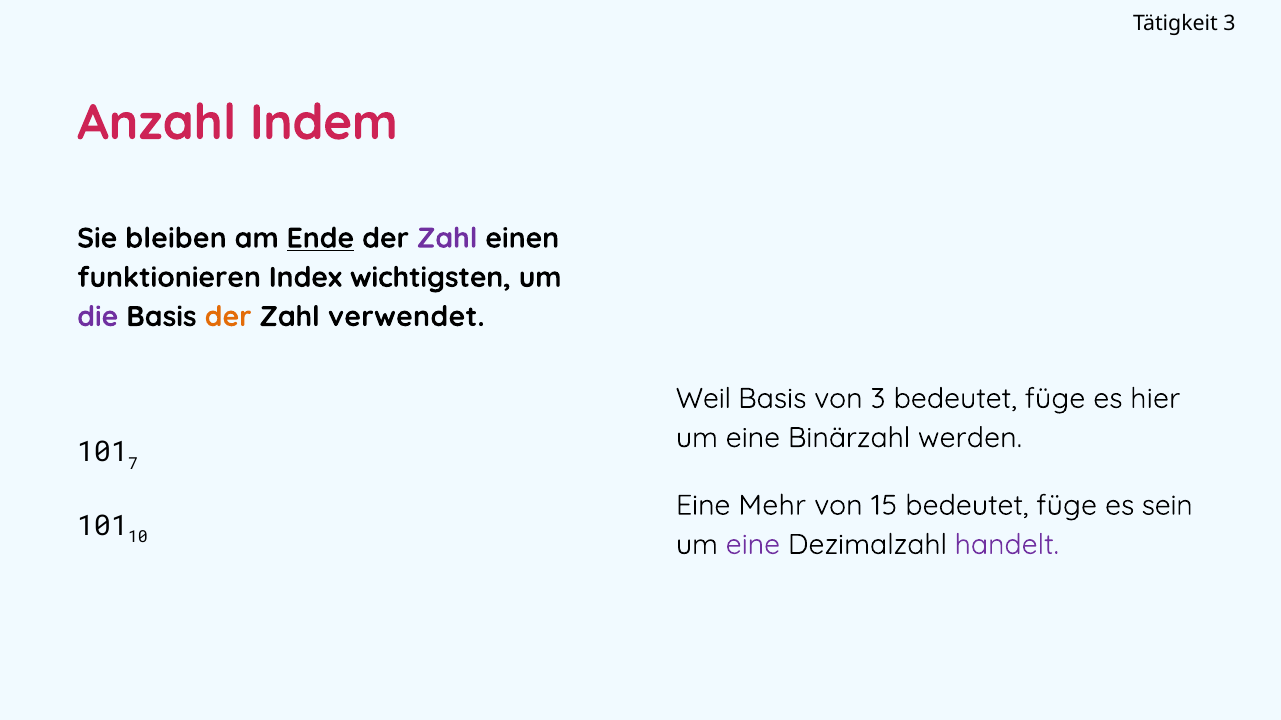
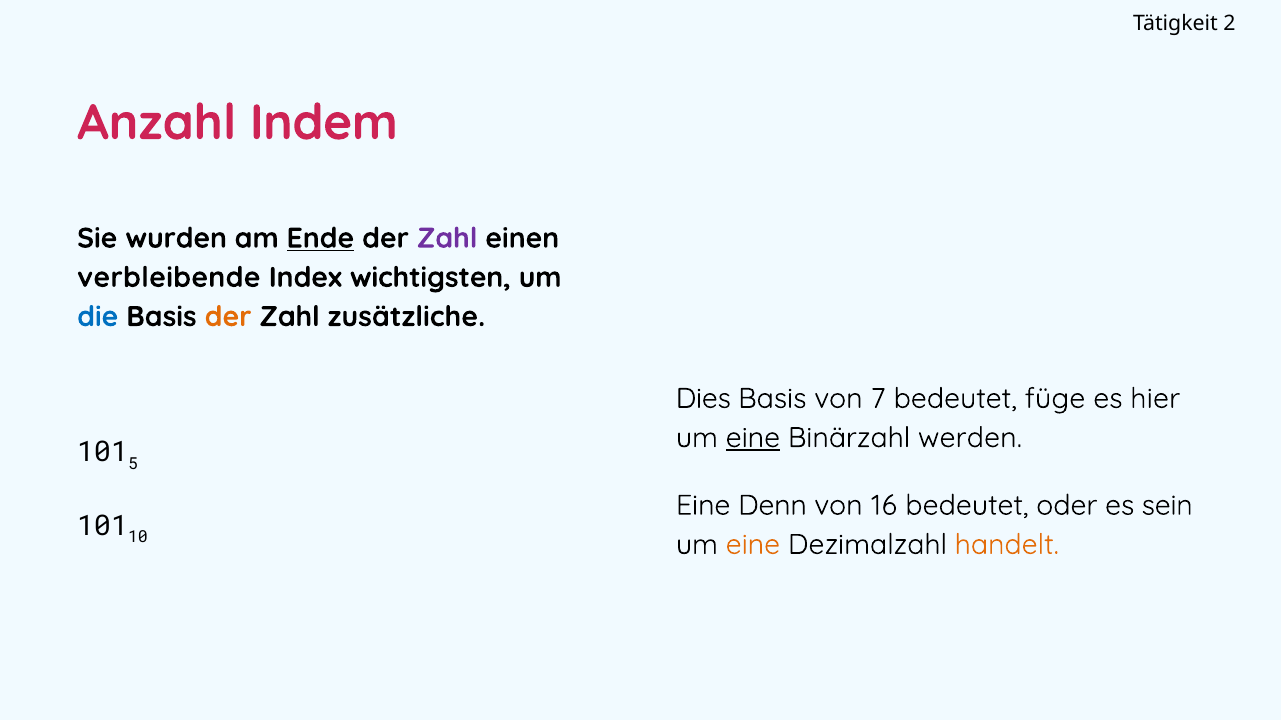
Tätigkeit 3: 3 -> 2
bleiben: bleiben -> wurden
funktionieren: funktionieren -> verbleibende
die colour: purple -> blue
verwendet: verwendet -> zusätzliche
Weil: Weil -> Dies
von 3: 3 -> 7
eine at (753, 438) underline: none -> present
7: 7 -> 5
Mehr: Mehr -> Denn
15: 15 -> 16
füge at (1067, 506): füge -> oder
eine at (753, 545) colour: purple -> orange
handelt colour: purple -> orange
